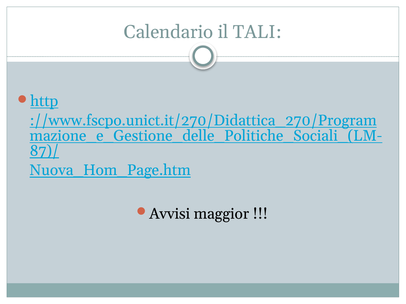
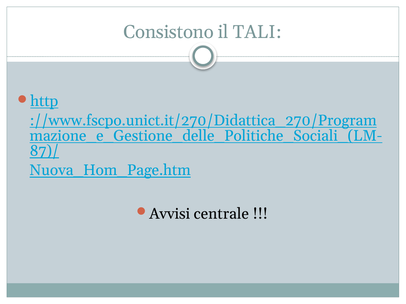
Calendario: Calendario -> Consistono
maggior: maggior -> centrale
